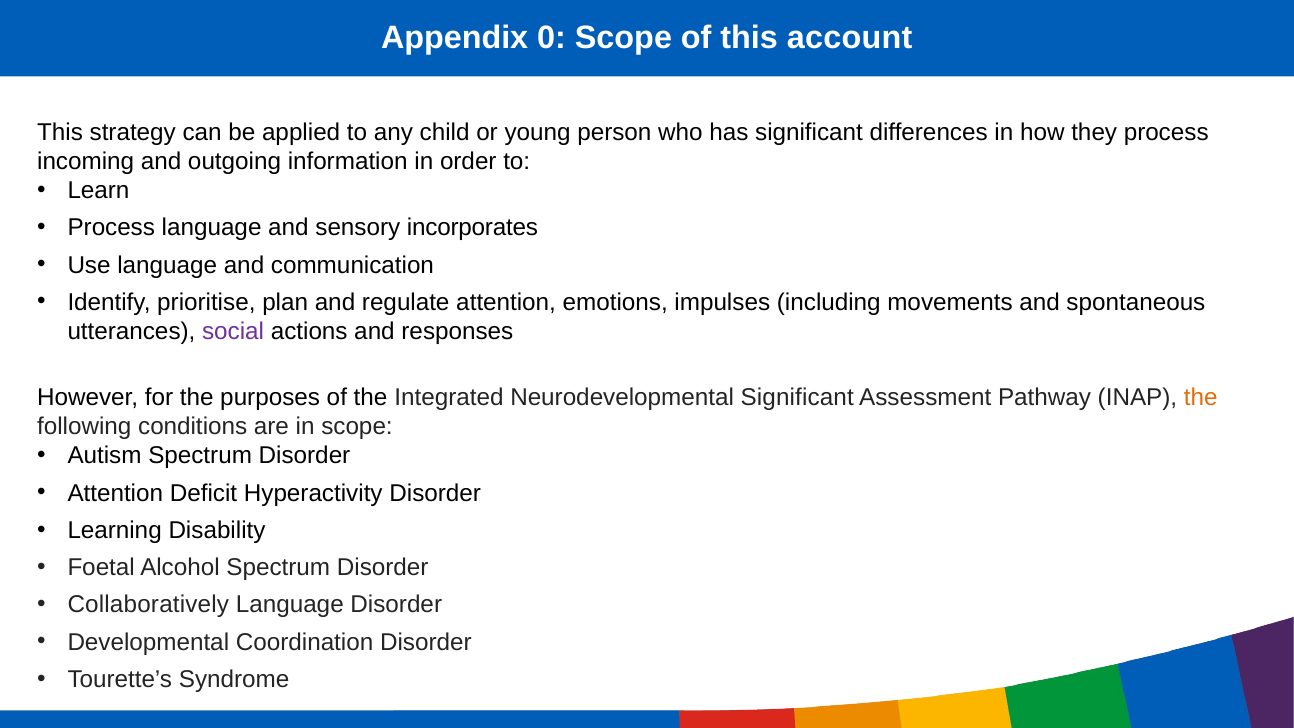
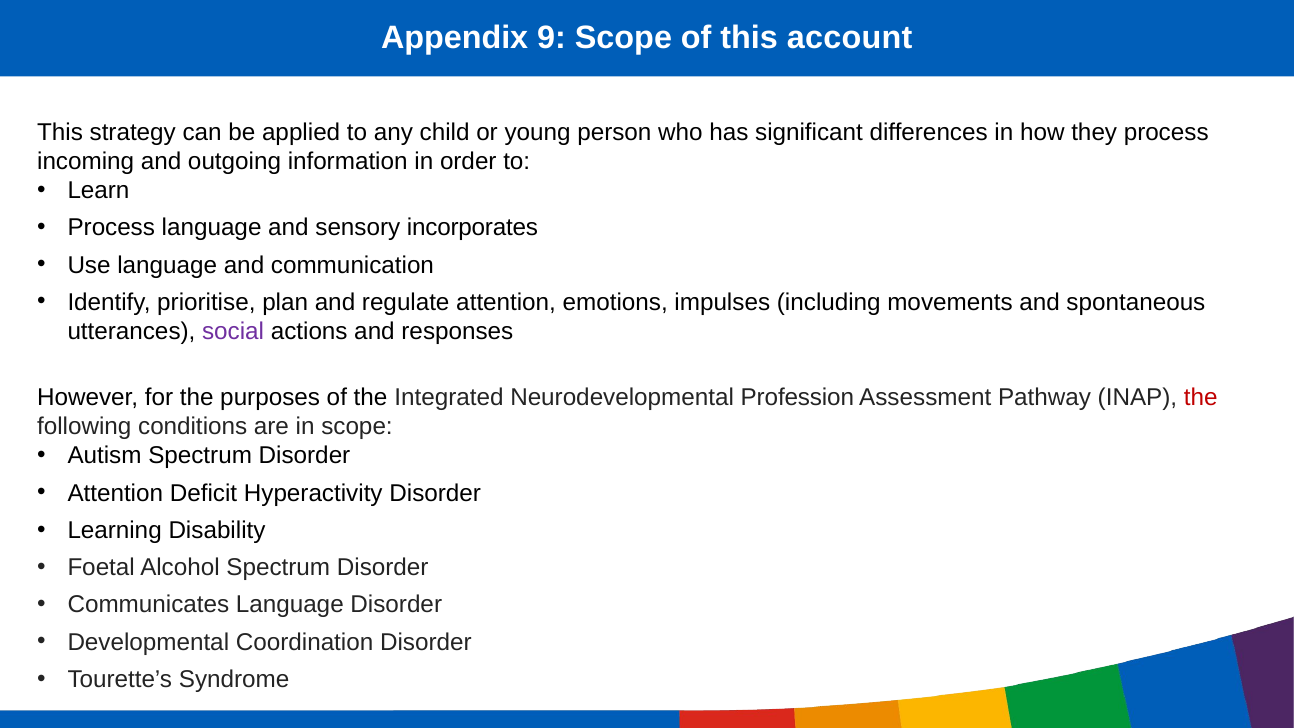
0: 0 -> 9
Neurodevelopmental Significant: Significant -> Profession
the at (1201, 398) colour: orange -> red
Collaboratively: Collaboratively -> Communicates
